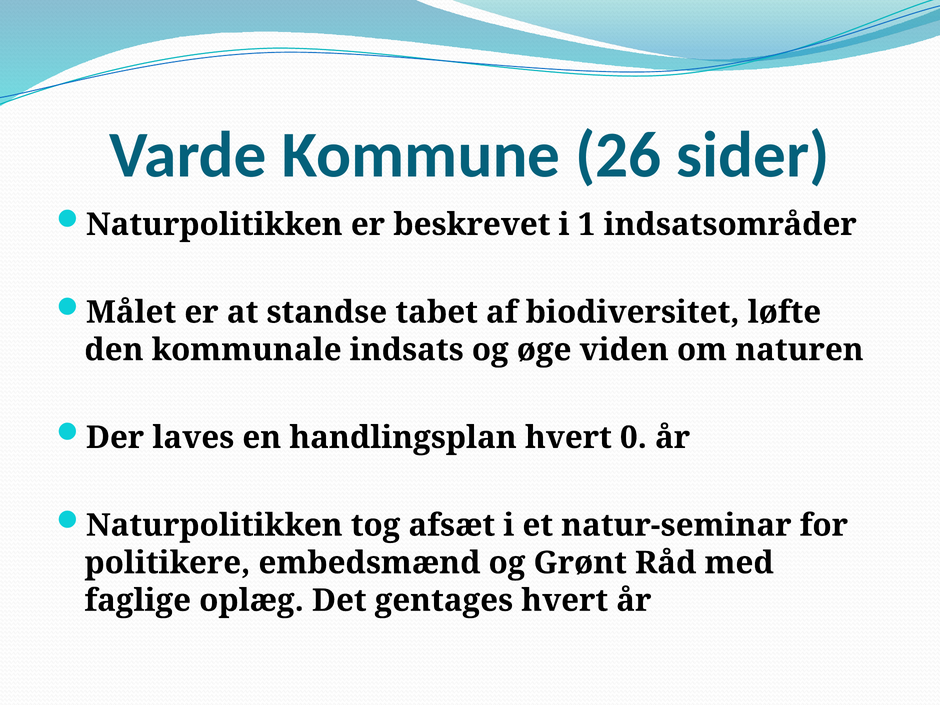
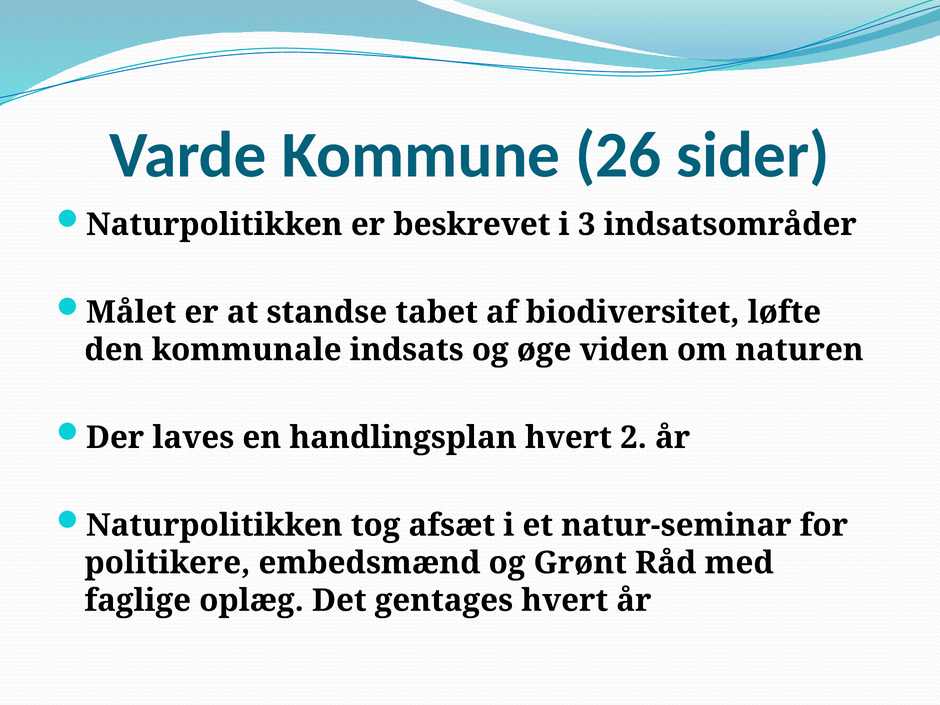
1: 1 -> 3
0: 0 -> 2
